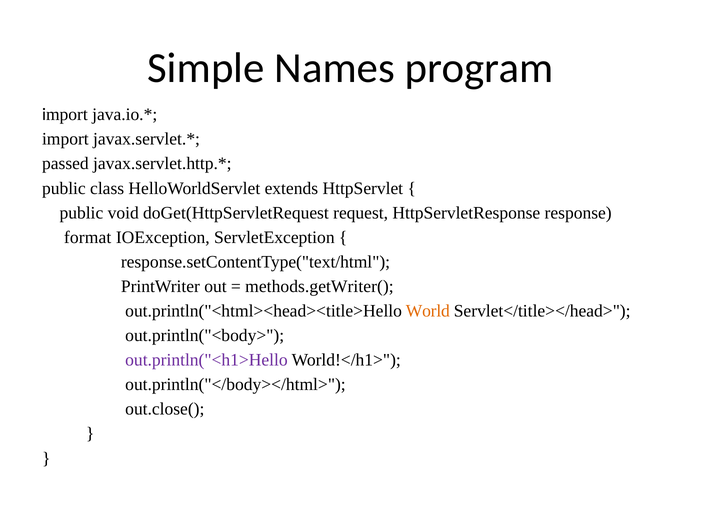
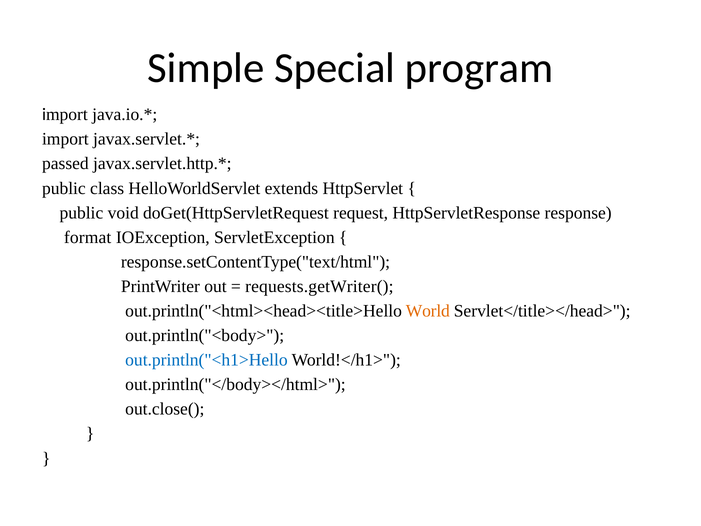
Names: Names -> Special
methods.getWriter(: methods.getWriter( -> requests.getWriter(
out.println("<h1>Hello colour: purple -> blue
